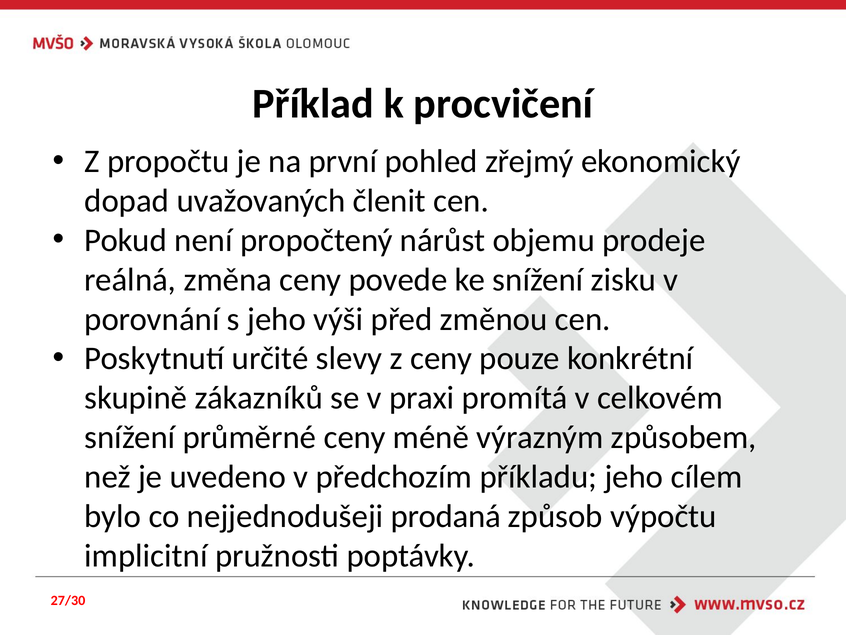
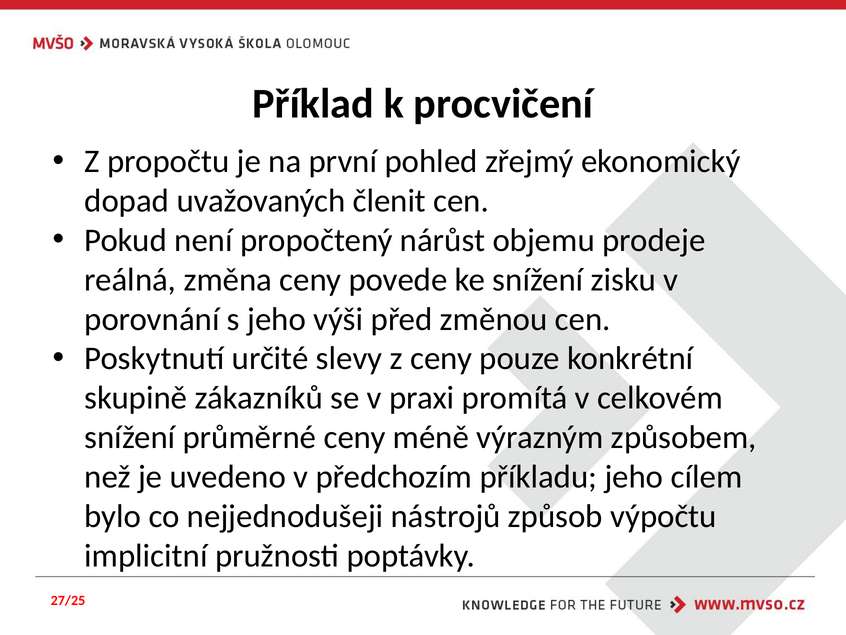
prodaná: prodaná -> nástrojů
27/30: 27/30 -> 27/25
